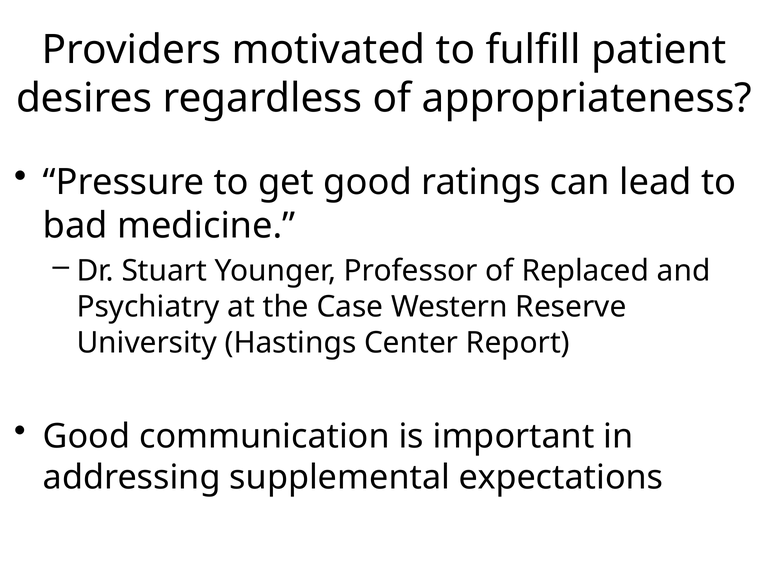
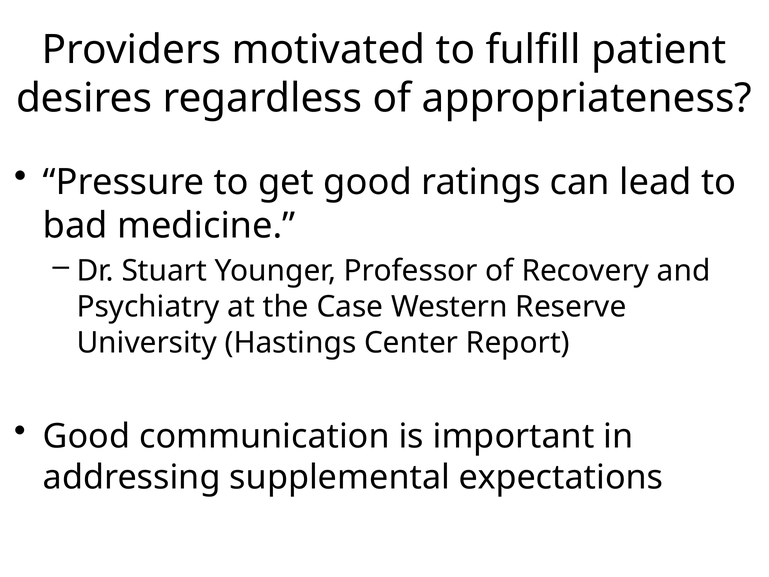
Replaced: Replaced -> Recovery
